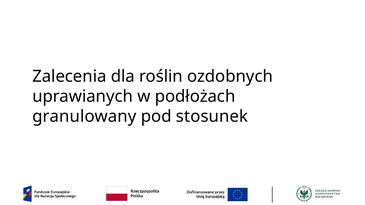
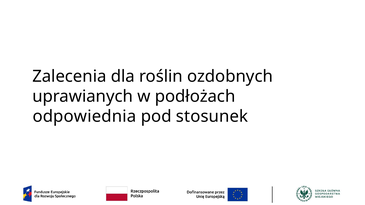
granulowany: granulowany -> odpowiednia
